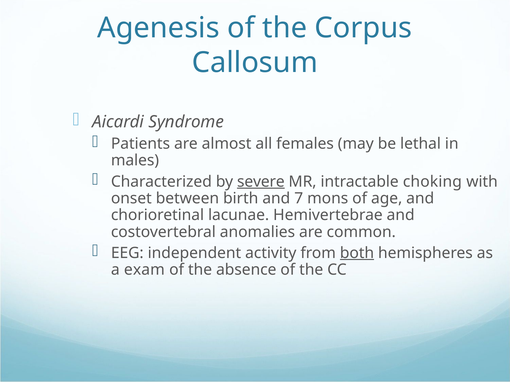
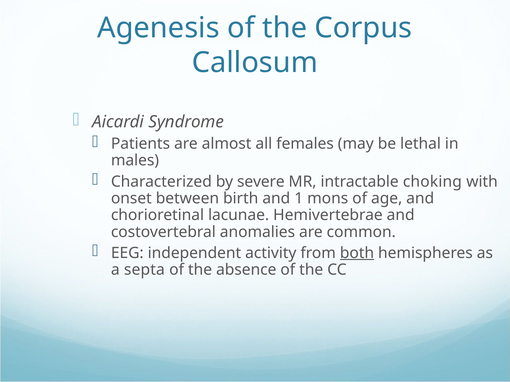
severe underline: present -> none
7: 7 -> 1
exam: exam -> septa
